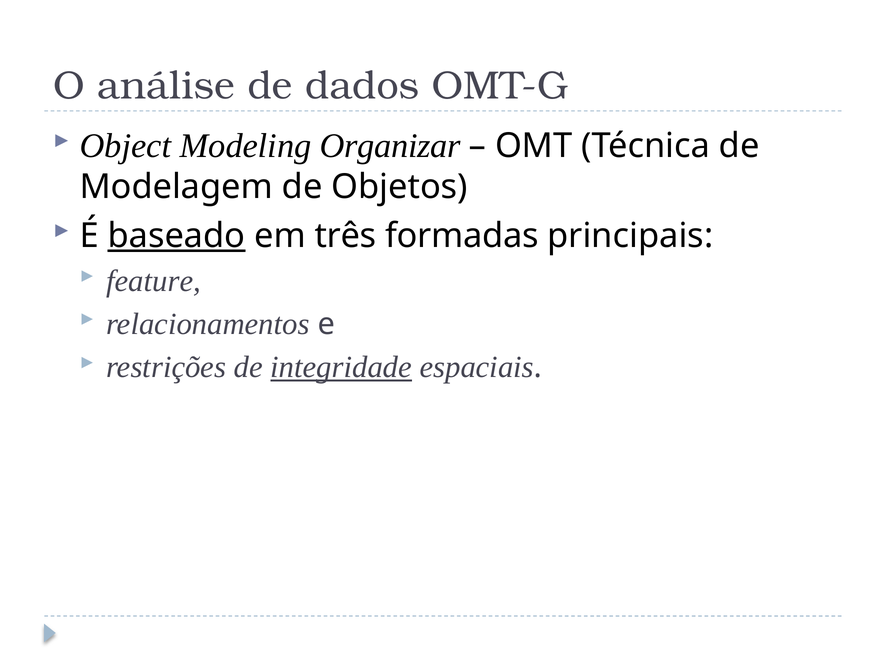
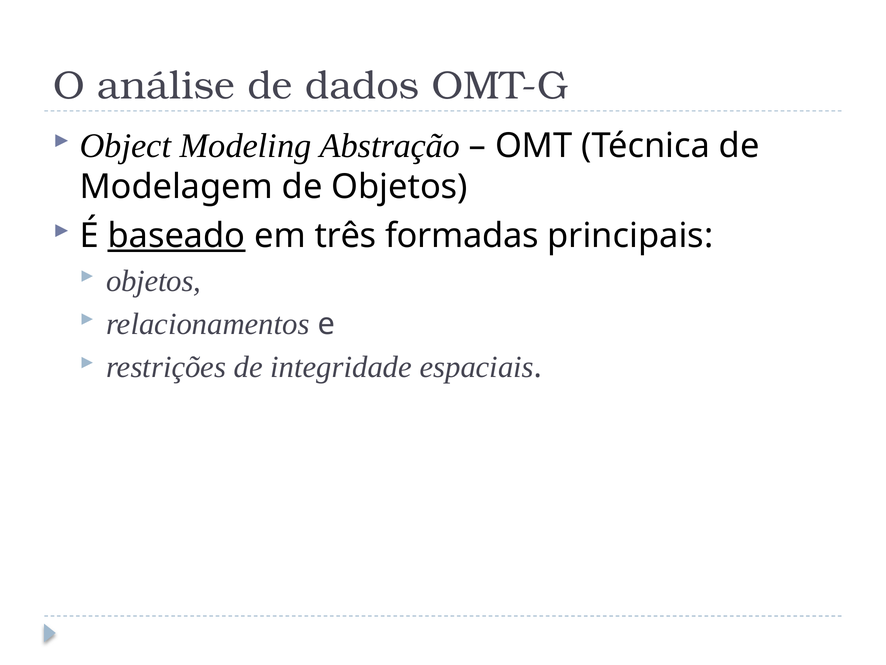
Organizar: Organizar -> Abstração
feature at (154, 281): feature -> objetos
integridade underline: present -> none
